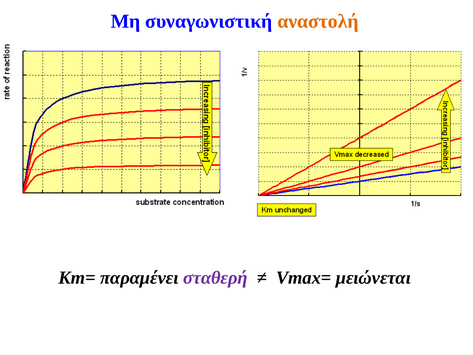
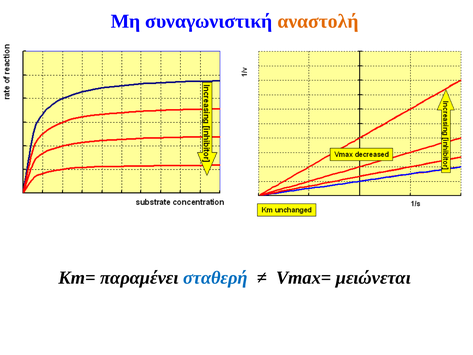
σταθερή colour: purple -> blue
